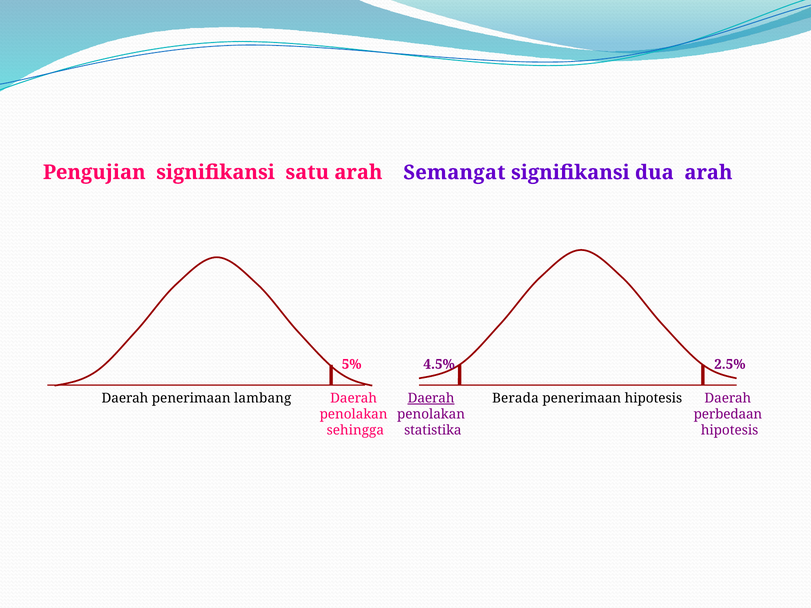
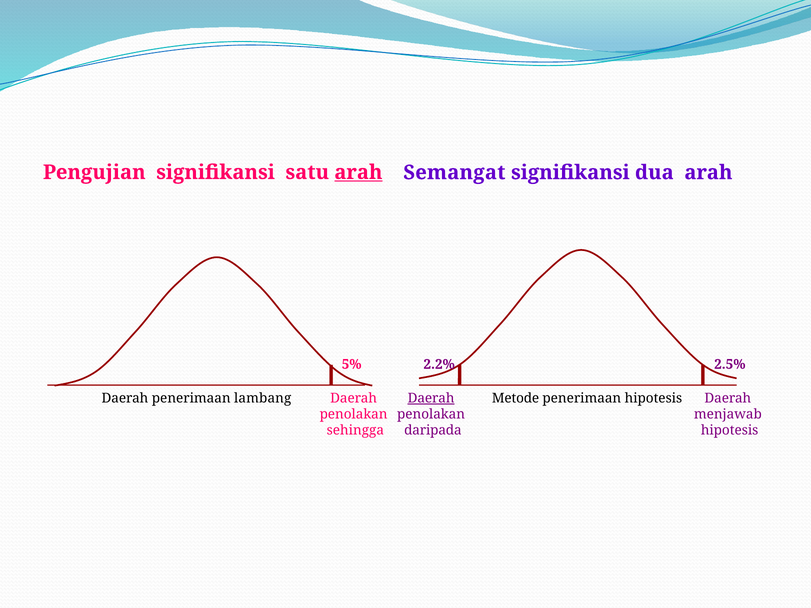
arah at (358, 172) underline: none -> present
4.5%: 4.5% -> 2.2%
Berada: Berada -> Metode
perbedaan: perbedaan -> menjawab
statistika: statistika -> daripada
